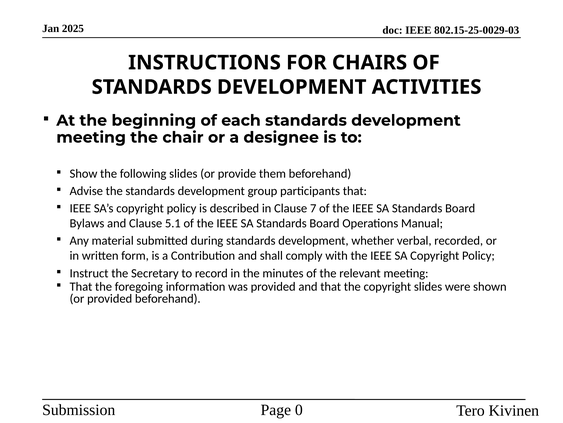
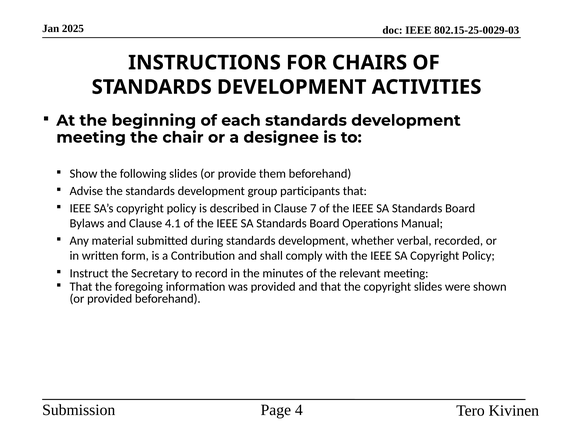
5.1: 5.1 -> 4.1
0: 0 -> 4
